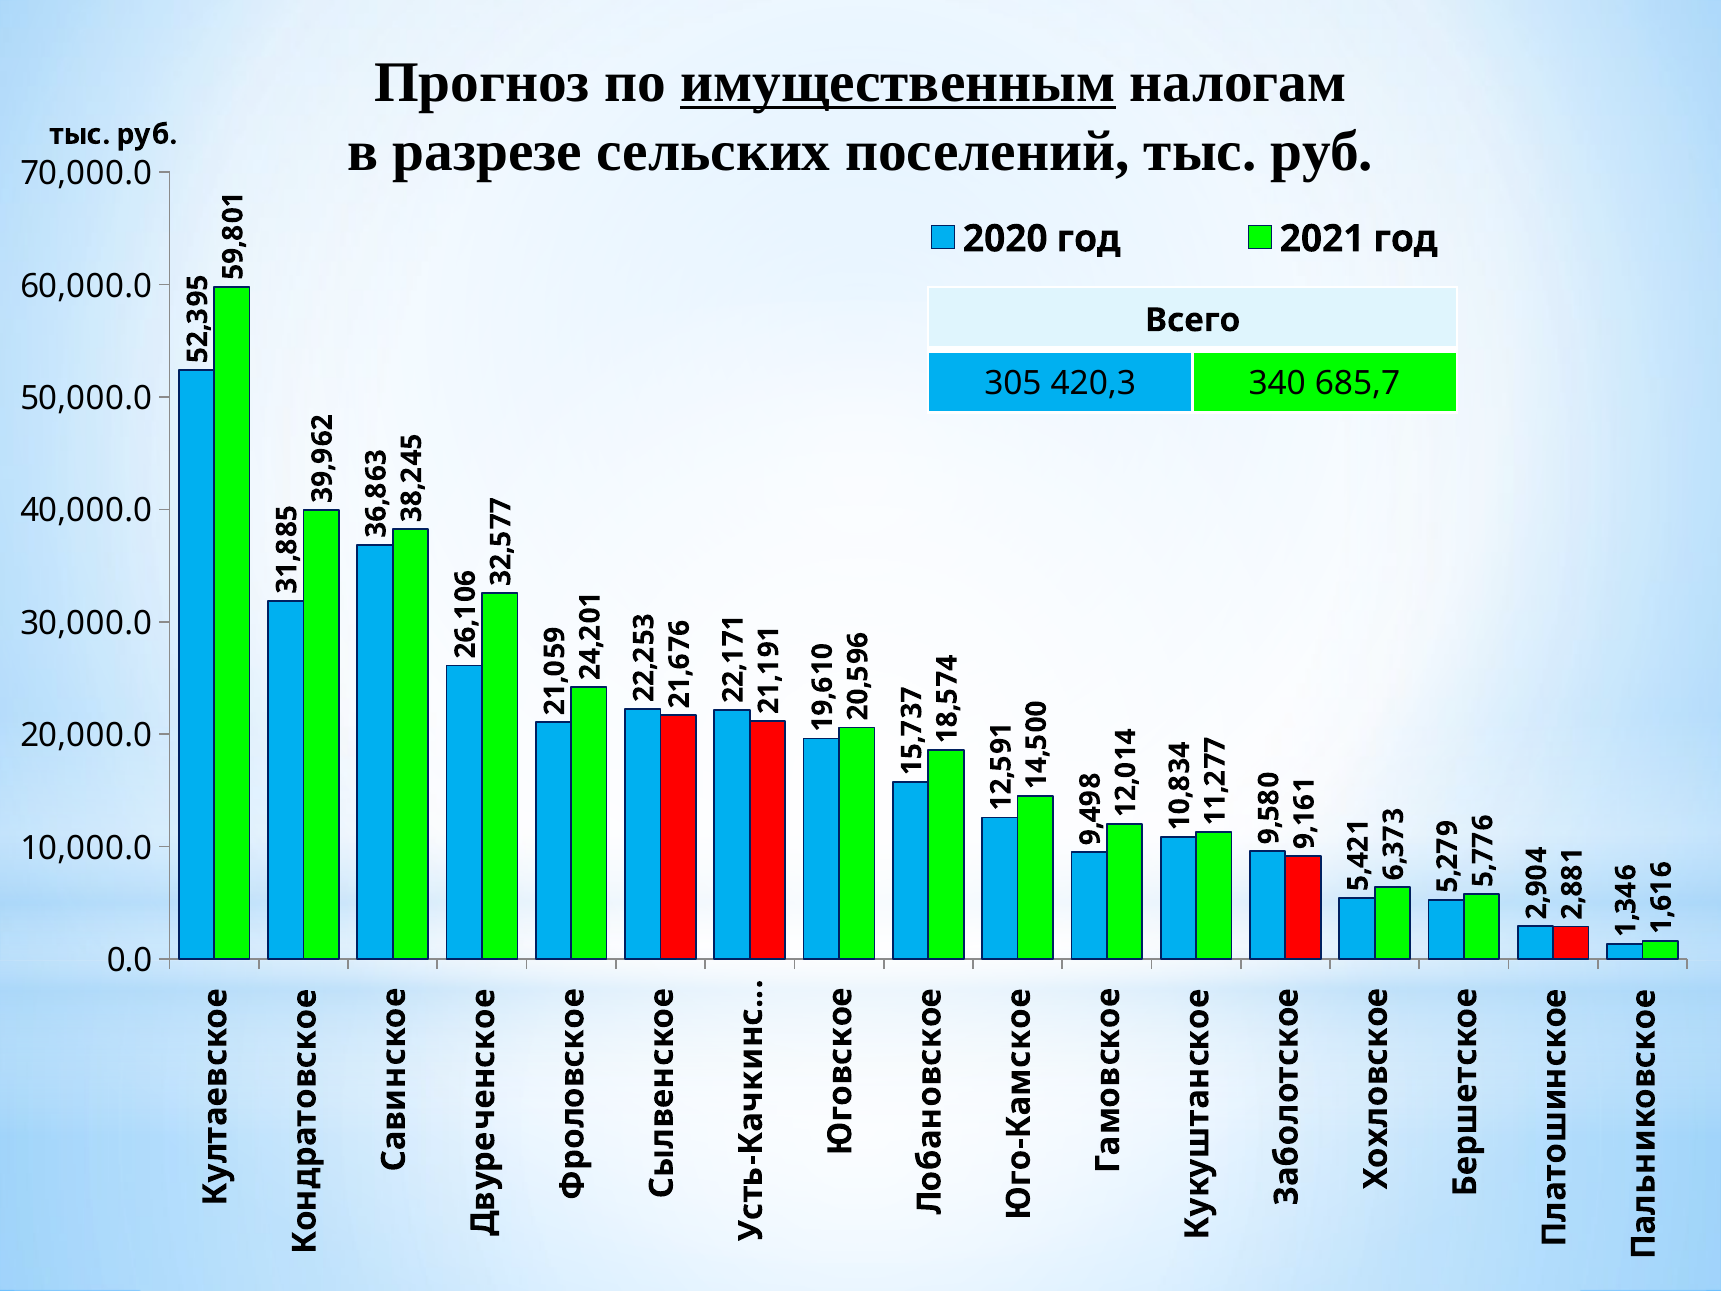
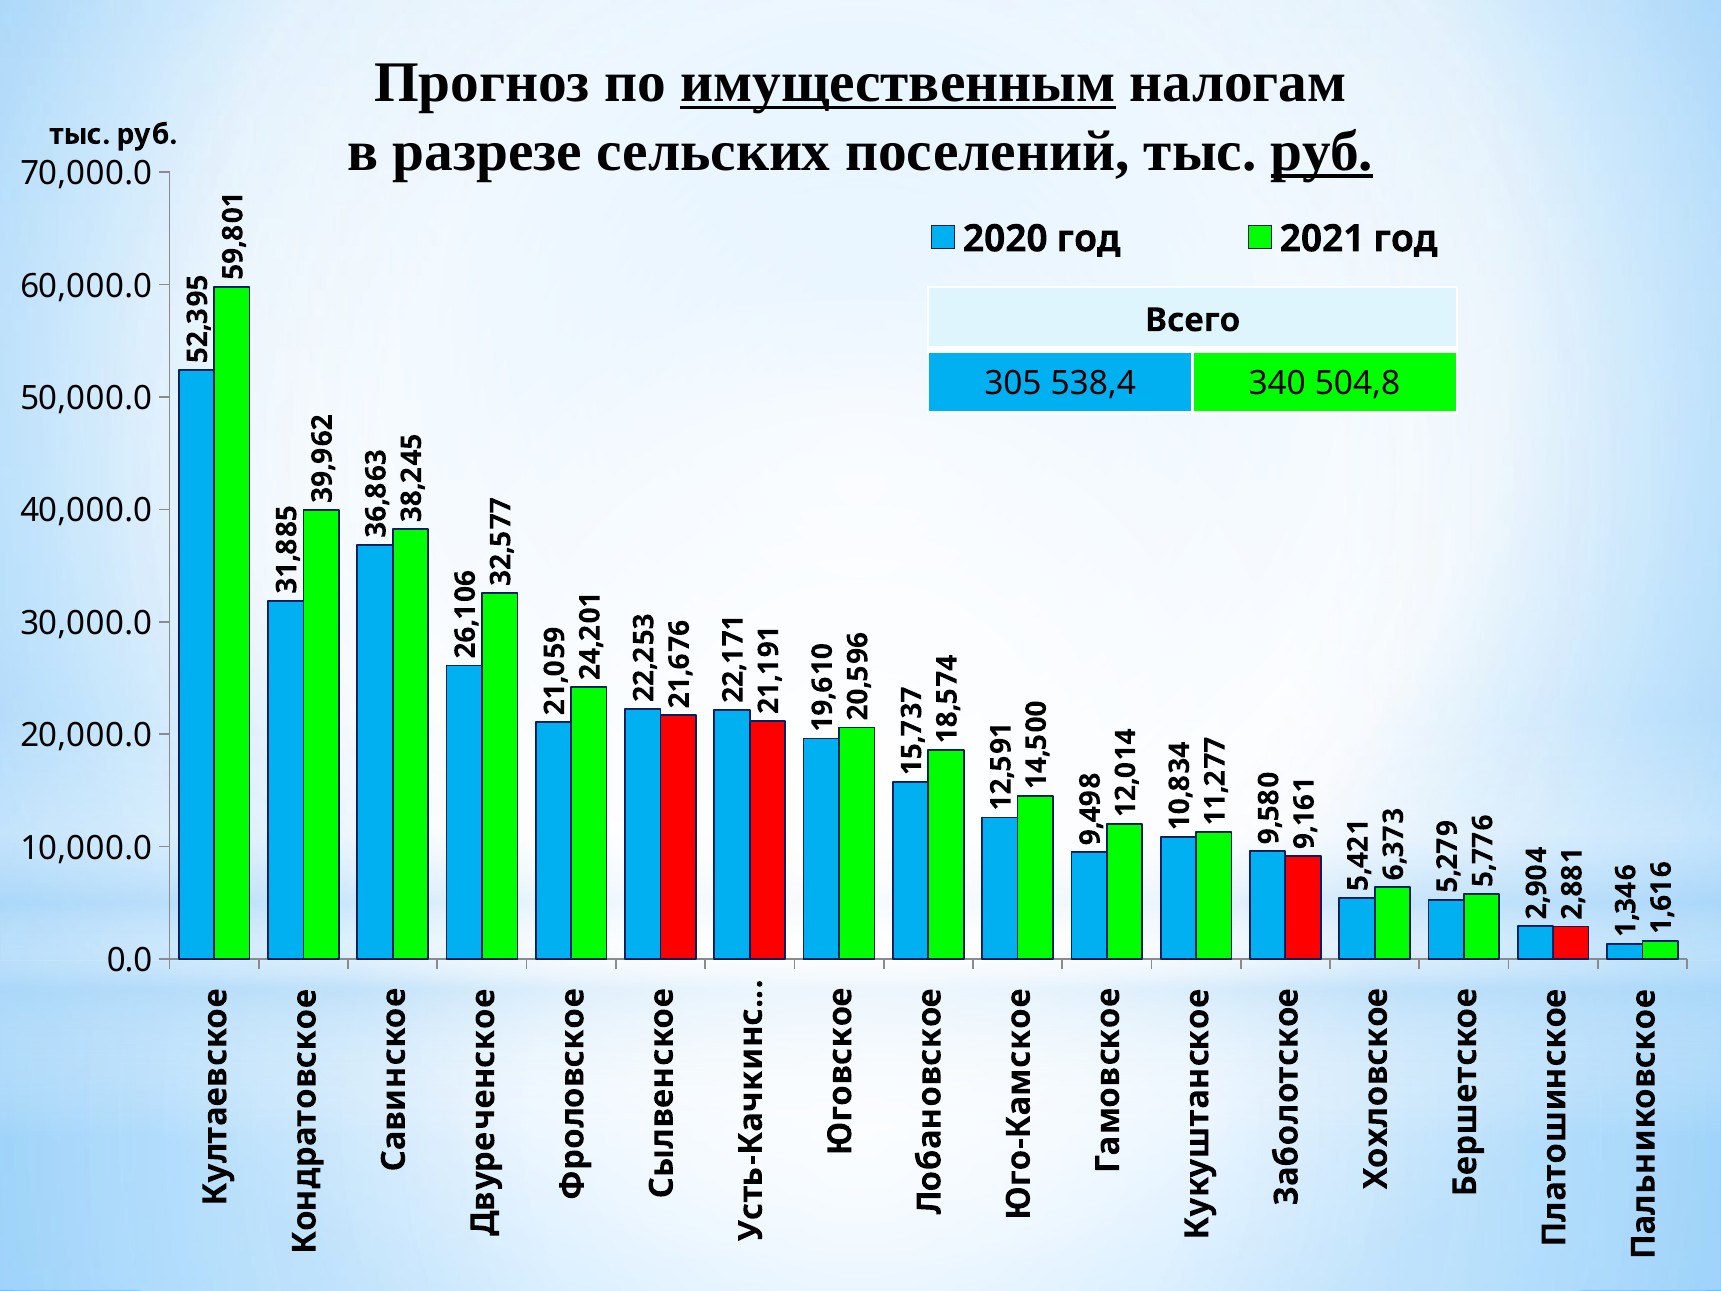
руб at (1322, 151) underline: none -> present
420,3: 420,3 -> 538,4
685,7: 685,7 -> 504,8
